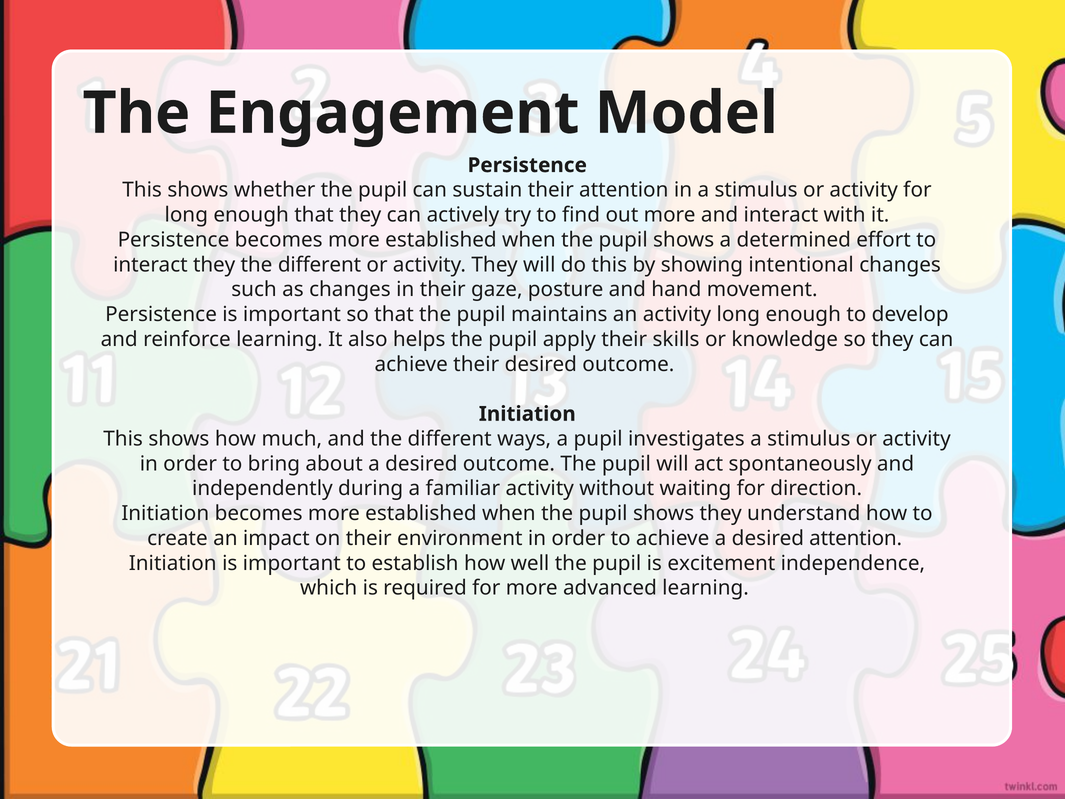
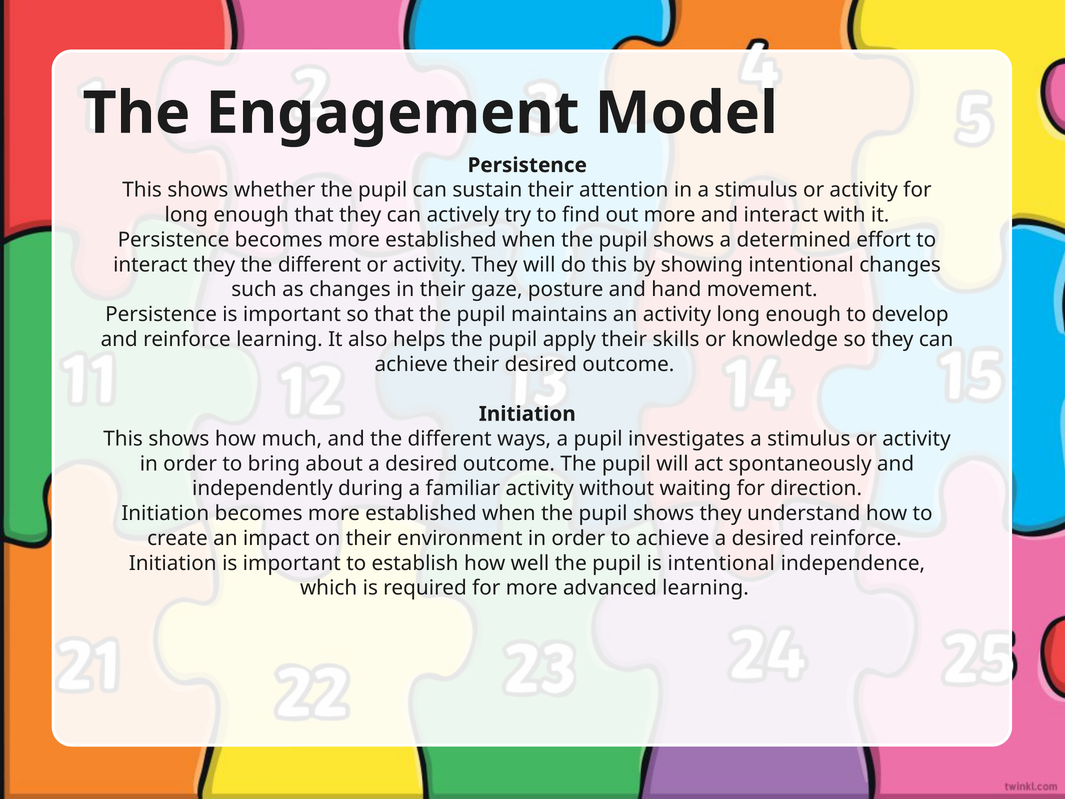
desired attention: attention -> reinforce
is excitement: excitement -> intentional
